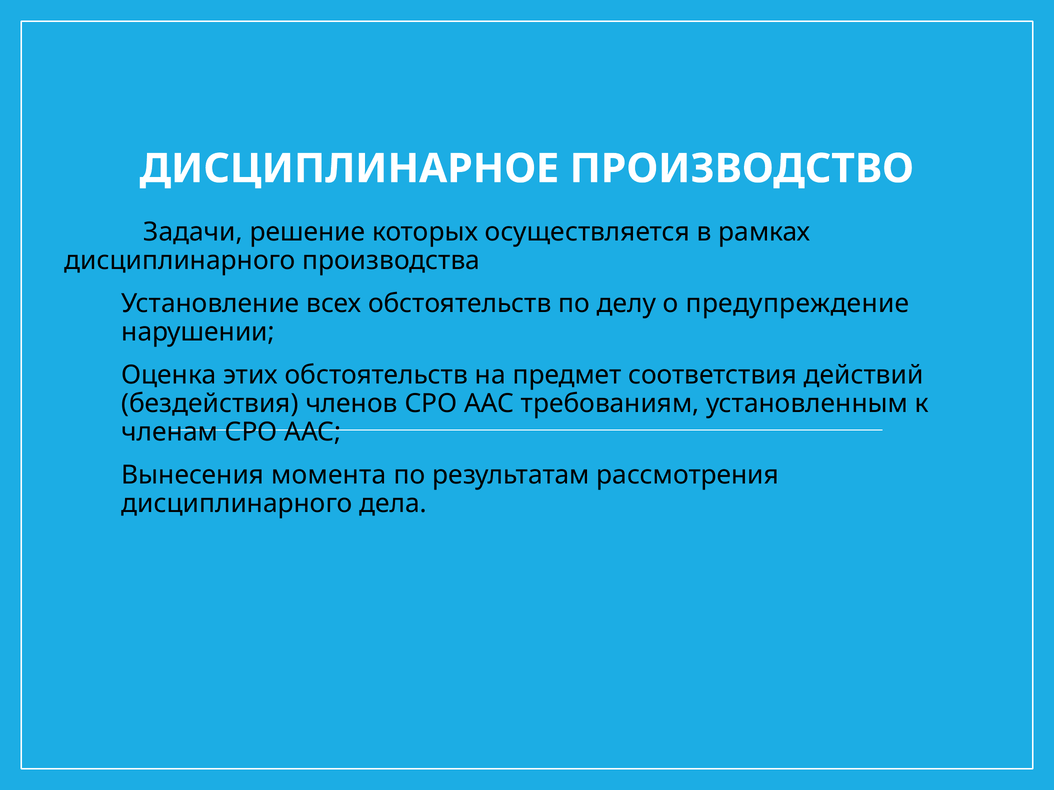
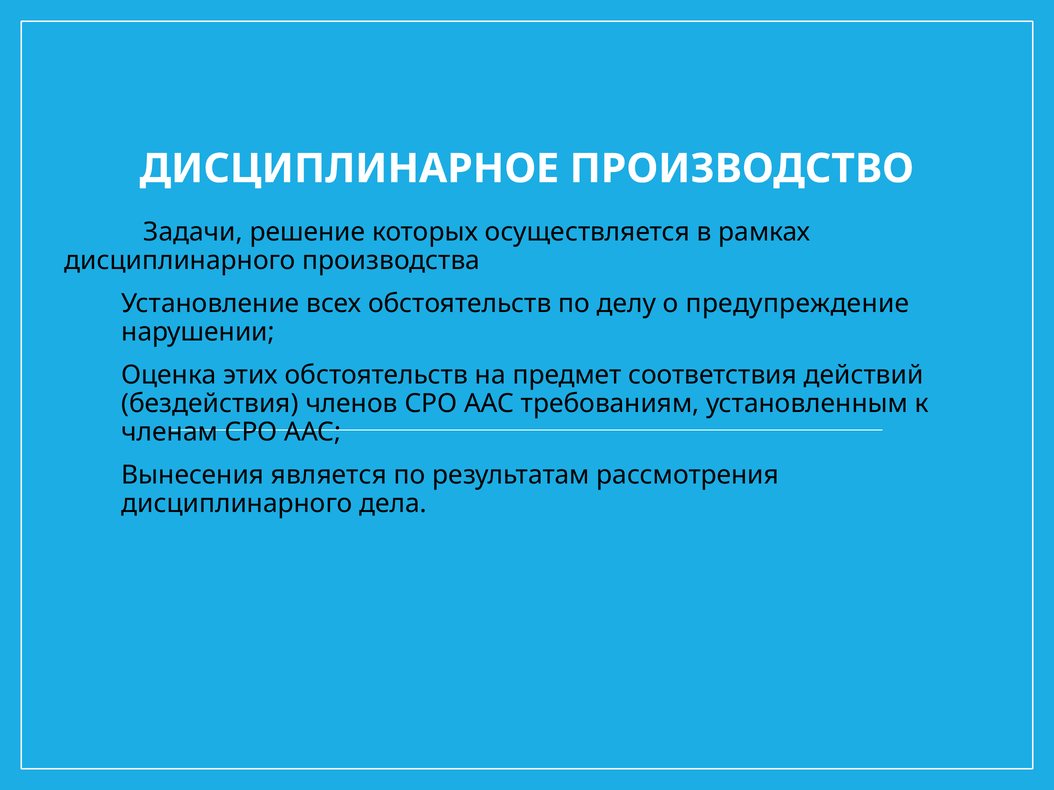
момента: момента -> является
